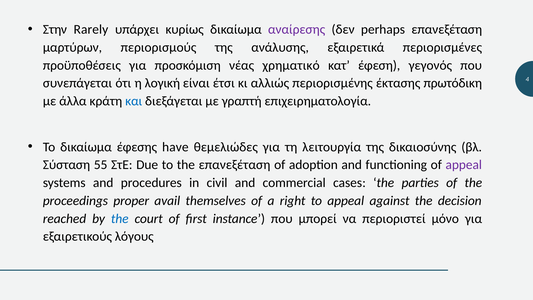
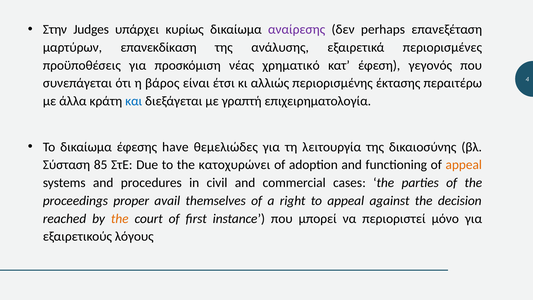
Rarely: Rarely -> Judges
περιορισμούς: περιορισμούς -> επανεκδίκαση
λογική: λογική -> βάρος
πρωτόδικη: πρωτόδικη -> περαιτέρω
55: 55 -> 85
the επανεξέταση: επανεξέταση -> κατοχυρώνει
appeal at (464, 165) colour: purple -> orange
the at (120, 218) colour: blue -> orange
